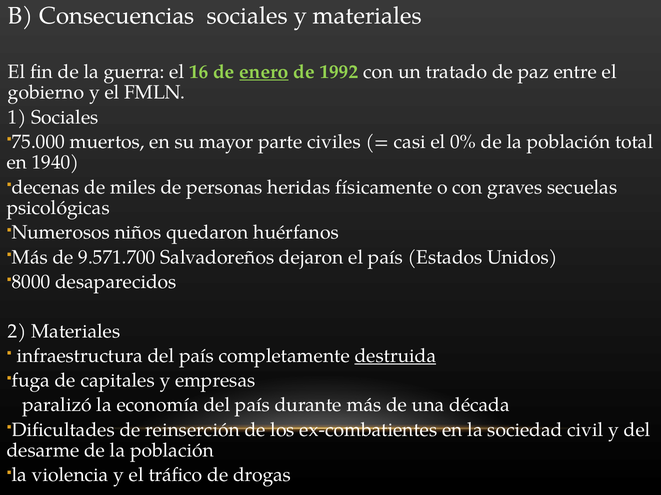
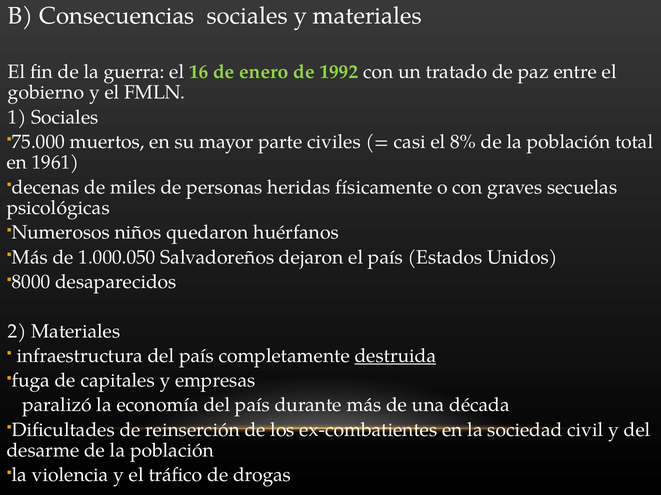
enero underline: present -> none
0%: 0% -> 8%
1940: 1940 -> 1961
9.571.700: 9.571.700 -> 1.000.050
